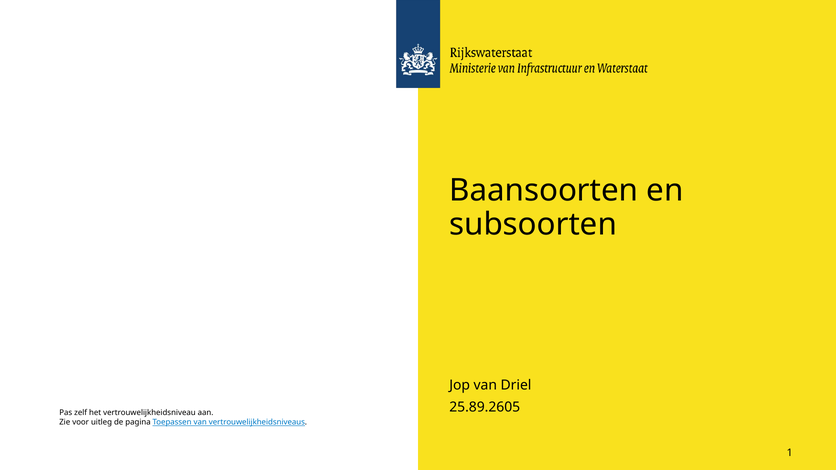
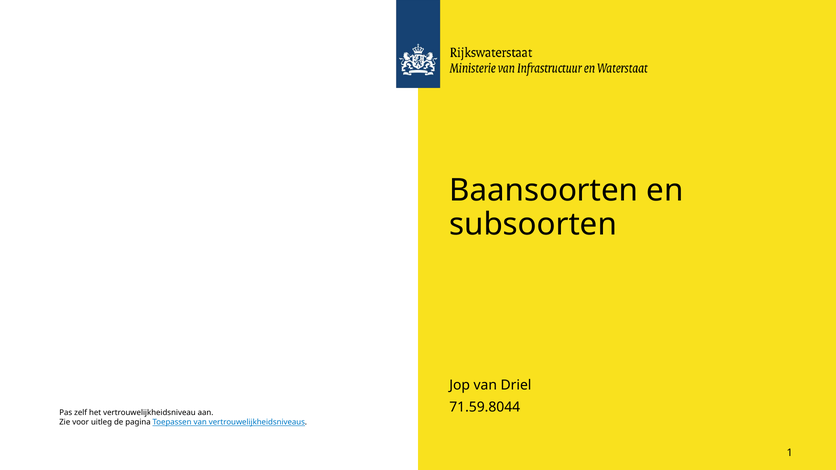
25.89.2605: 25.89.2605 -> 71.59.8044
